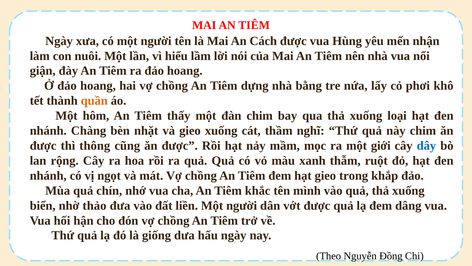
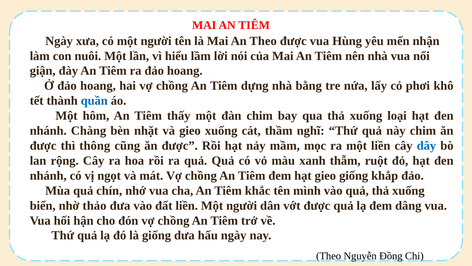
An Cách: Cách -> Theo
quần colour: orange -> blue
một giới: giới -> liền
gieo trong: trong -> giống
